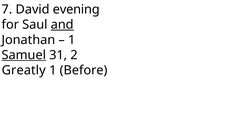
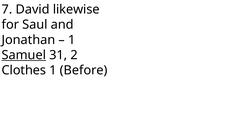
evening: evening -> likewise
and underline: present -> none
Greatly: Greatly -> Clothes
